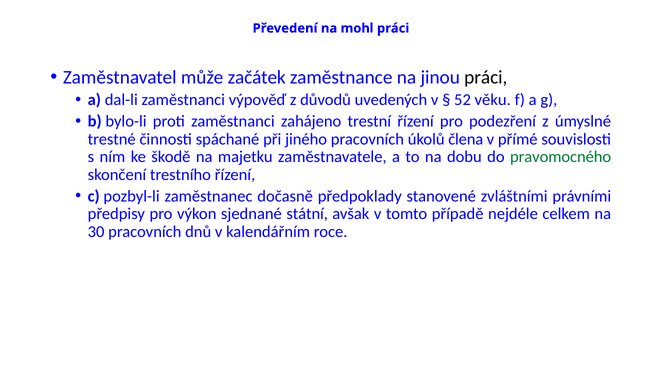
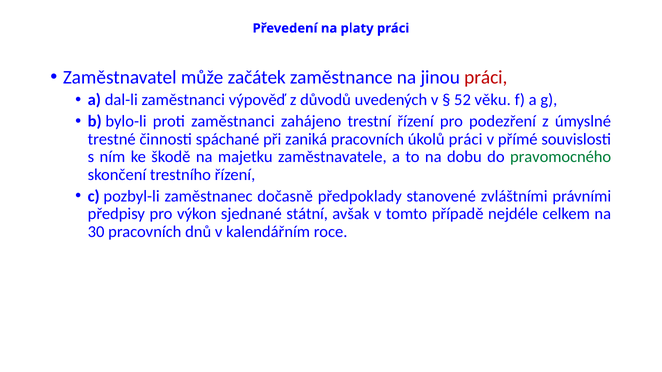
mohl: mohl -> platy
práci at (486, 77) colour: black -> red
jiného: jiného -> zaniká
úkolů člena: člena -> práci
